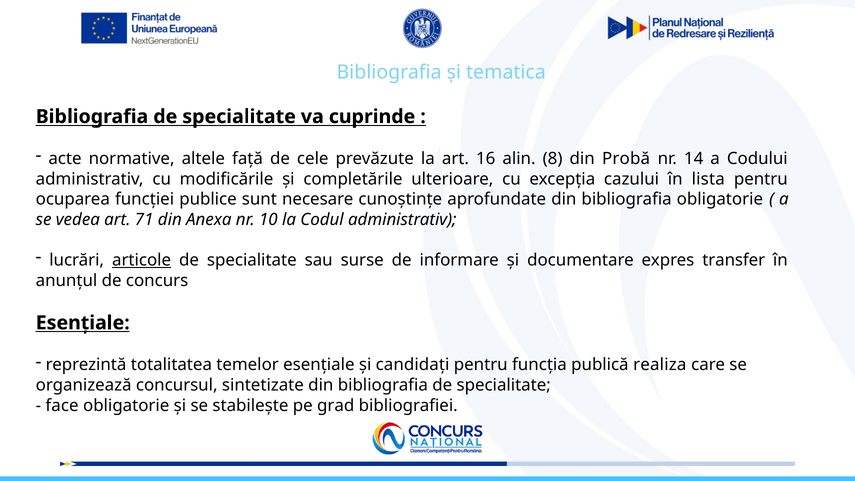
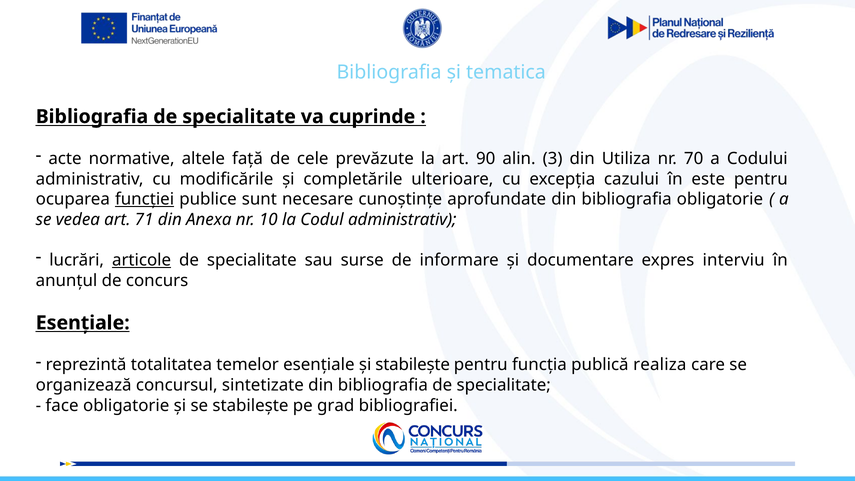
16: 16 -> 90
8: 8 -> 3
Probă: Probă -> Utiliza
14: 14 -> 70
lista: lista -> este
funcției underline: none -> present
transfer: transfer -> interviu
și candidați: candidați -> stabilește
